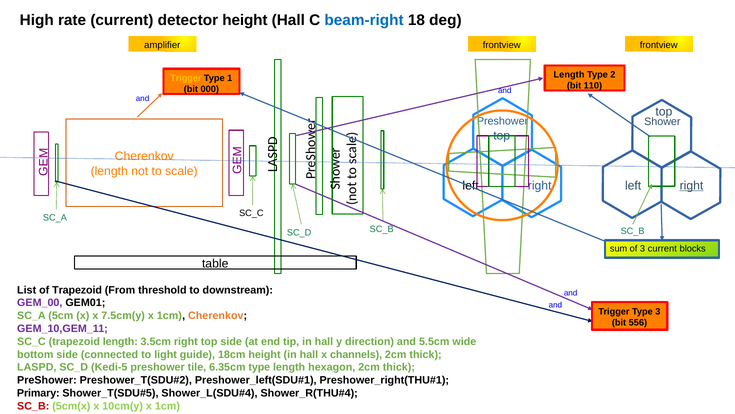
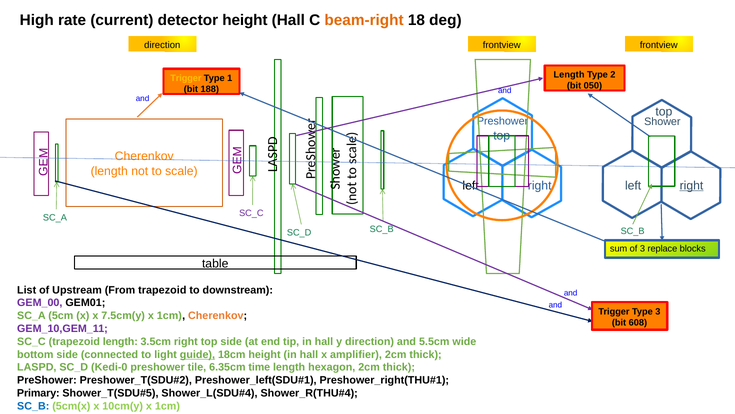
beam-right colour: blue -> orange
amplifier at (162, 45): amplifier -> direction
110: 110 -> 050
000: 000 -> 188
SC_C at (251, 213) colour: black -> purple
3 current: current -> replace
of Trapezoid: Trapezoid -> Upstream
From threshold: threshold -> trapezoid
556: 556 -> 608
guide underline: none -> present
channels: channels -> amplifier
Kedi-5: Kedi-5 -> Kedi-0
6.35cm type: type -> time
SC_B at (33, 405) colour: red -> blue
